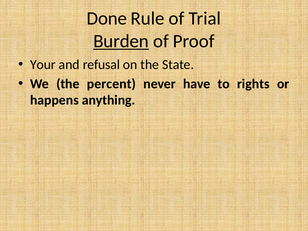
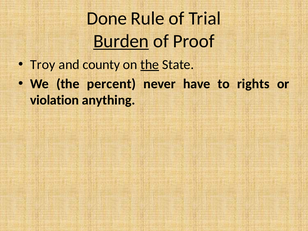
Your: Your -> Troy
refusal: refusal -> county
the at (150, 65) underline: none -> present
happens: happens -> violation
